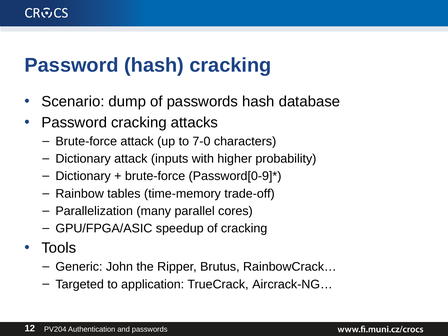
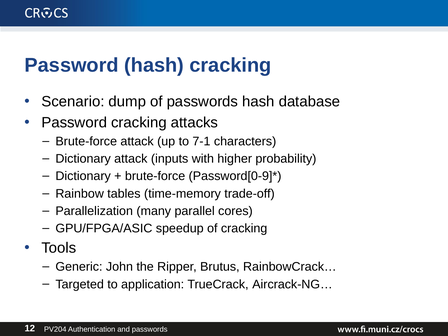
7-0: 7-0 -> 7-1
